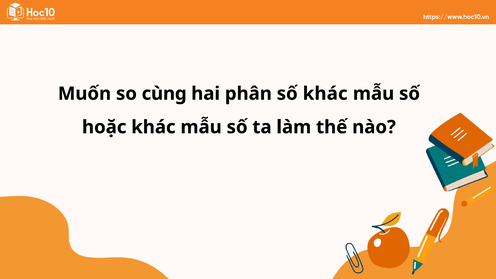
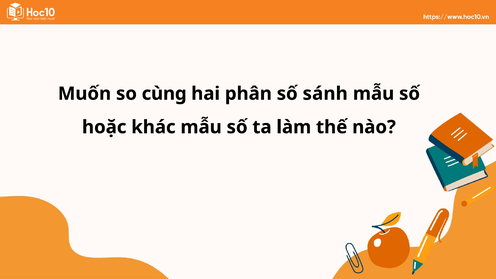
số khác: khác -> sánh
